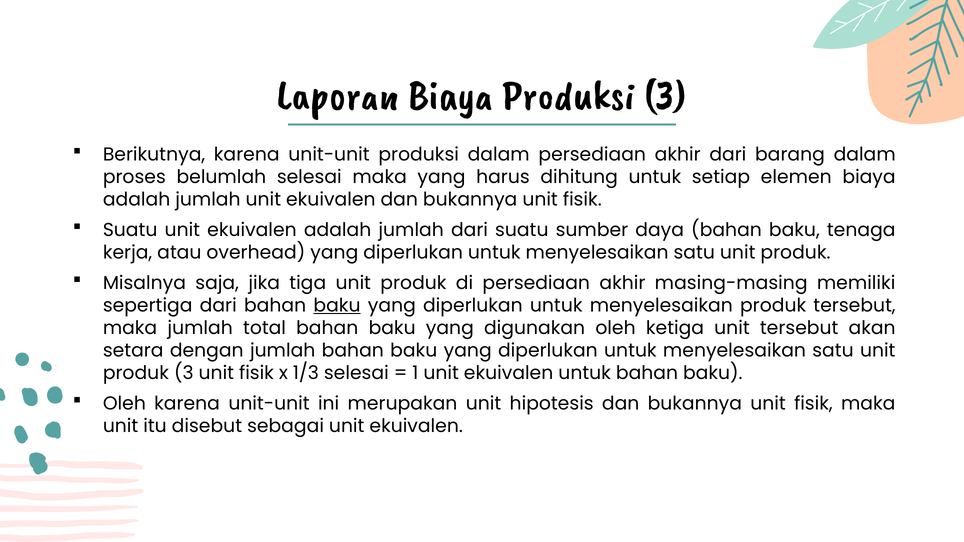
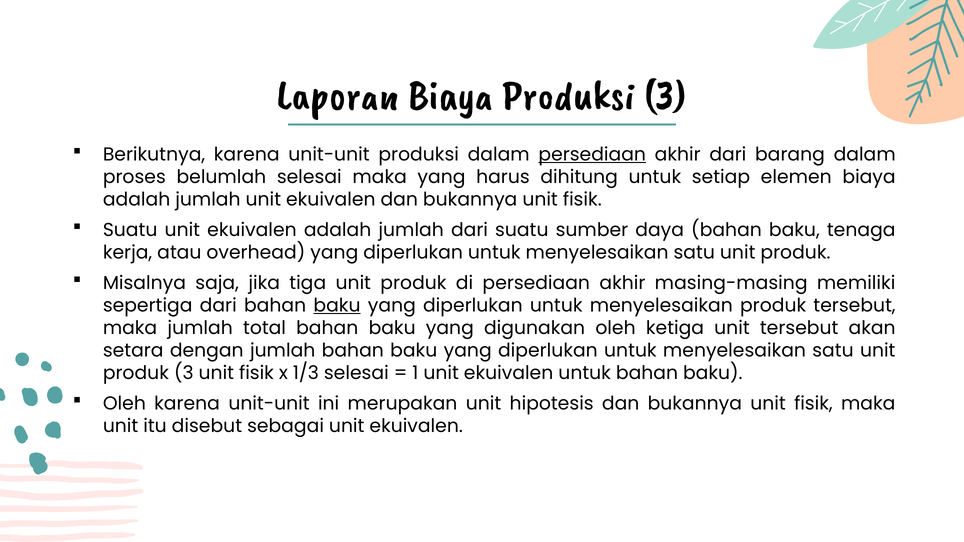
persediaan at (592, 155) underline: none -> present
